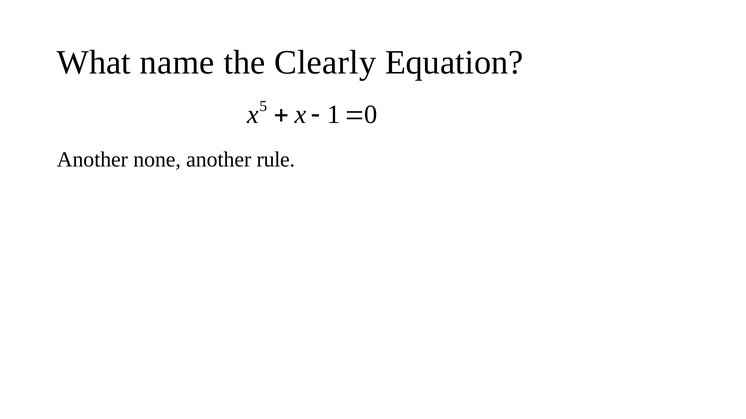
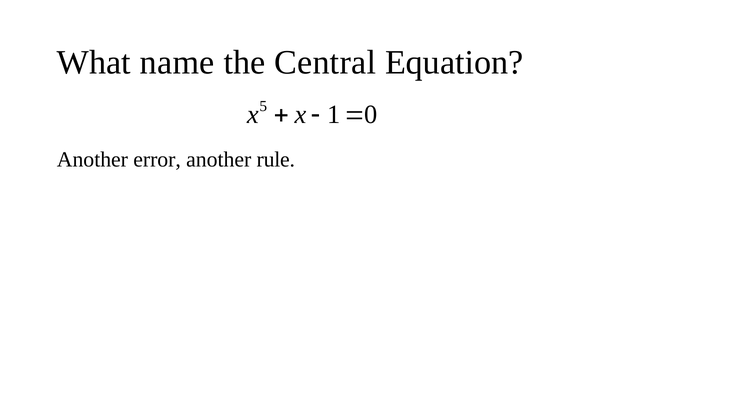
Clearly: Clearly -> Central
none: none -> error
